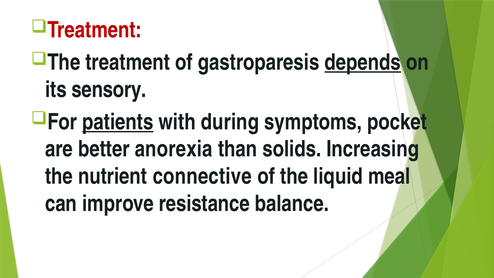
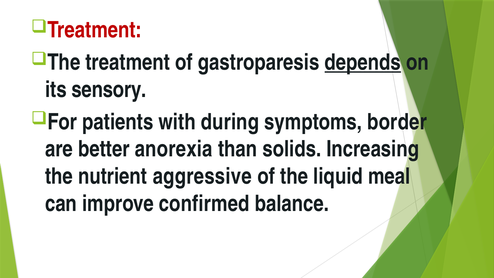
patients underline: present -> none
pocket: pocket -> border
connective: connective -> aggressive
resistance: resistance -> confirmed
